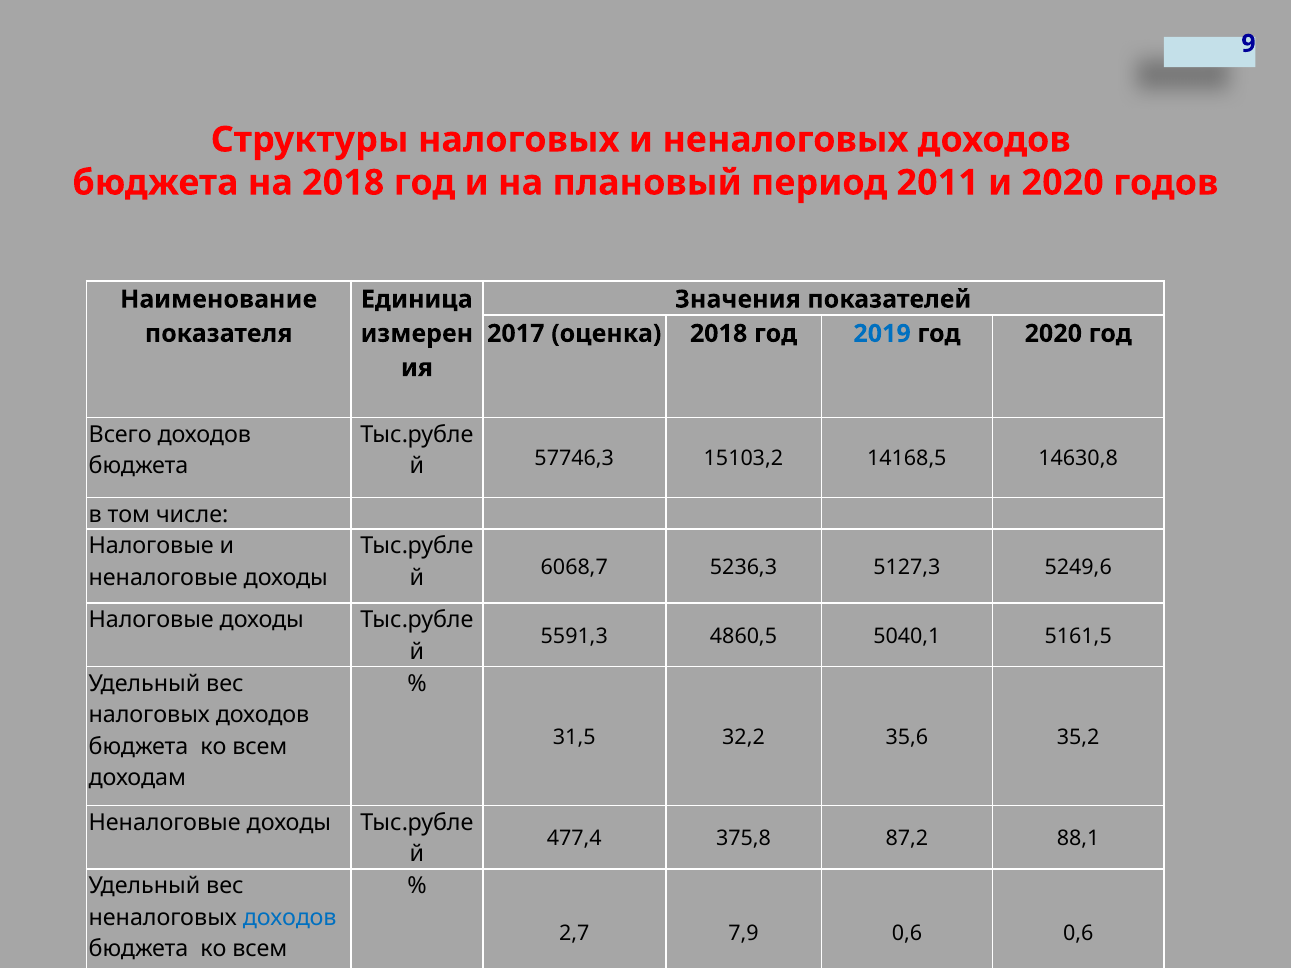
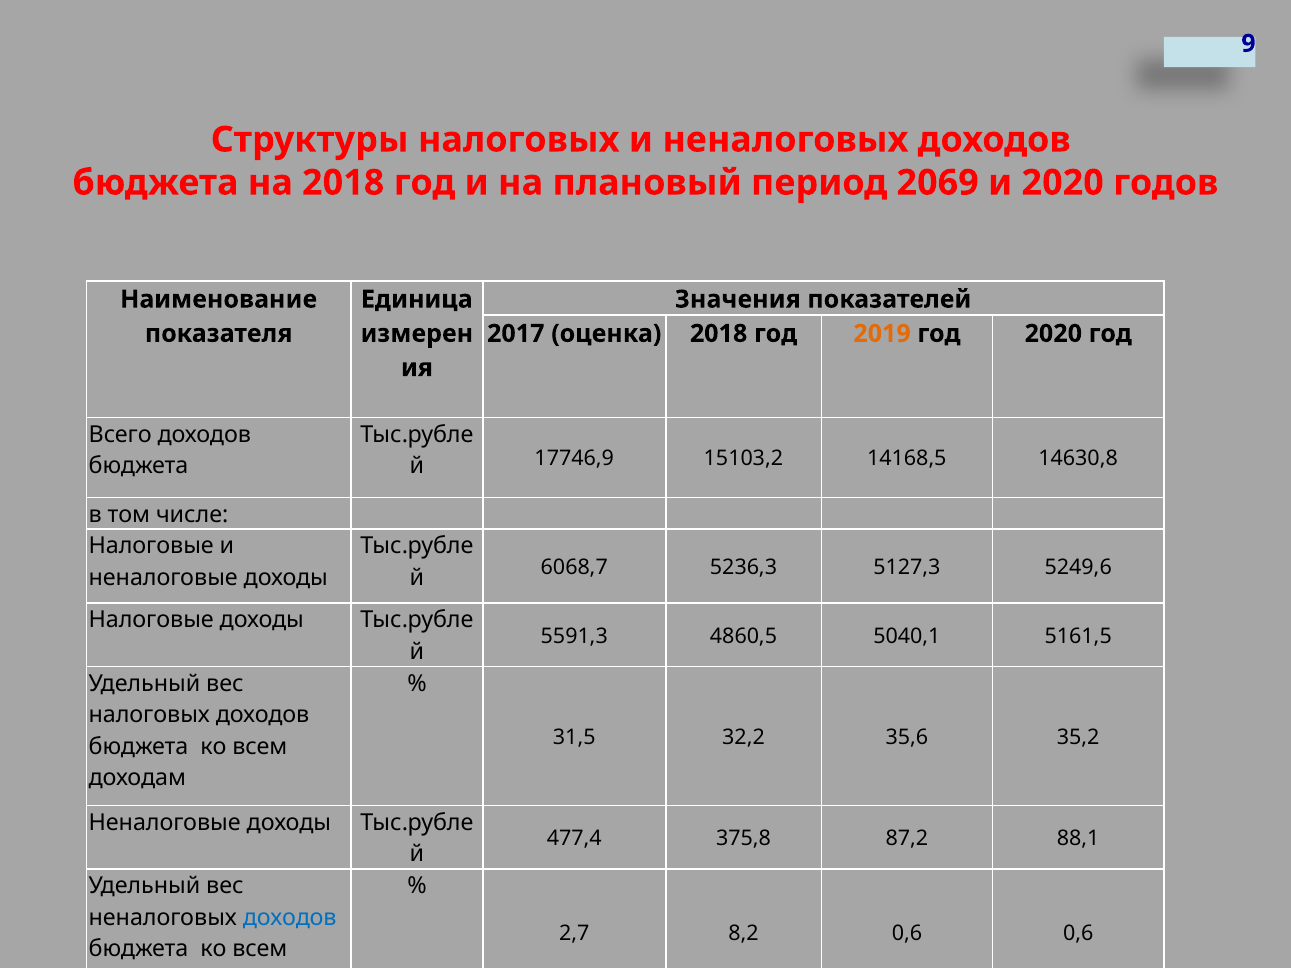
2011: 2011 -> 2069
2019 colour: blue -> orange
57746,3: 57746,3 -> 17746,9
7,9: 7,9 -> 8,2
